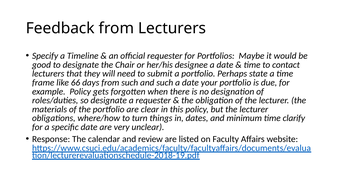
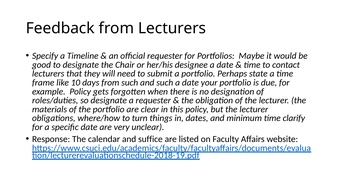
66: 66 -> 10
review: review -> suffice
